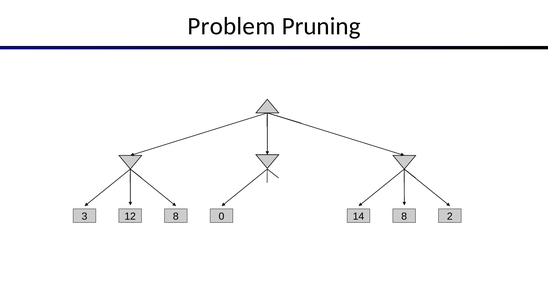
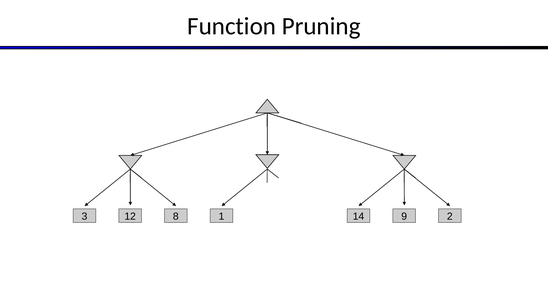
Problem: Problem -> Function
0: 0 -> 1
8 8: 8 -> 9
